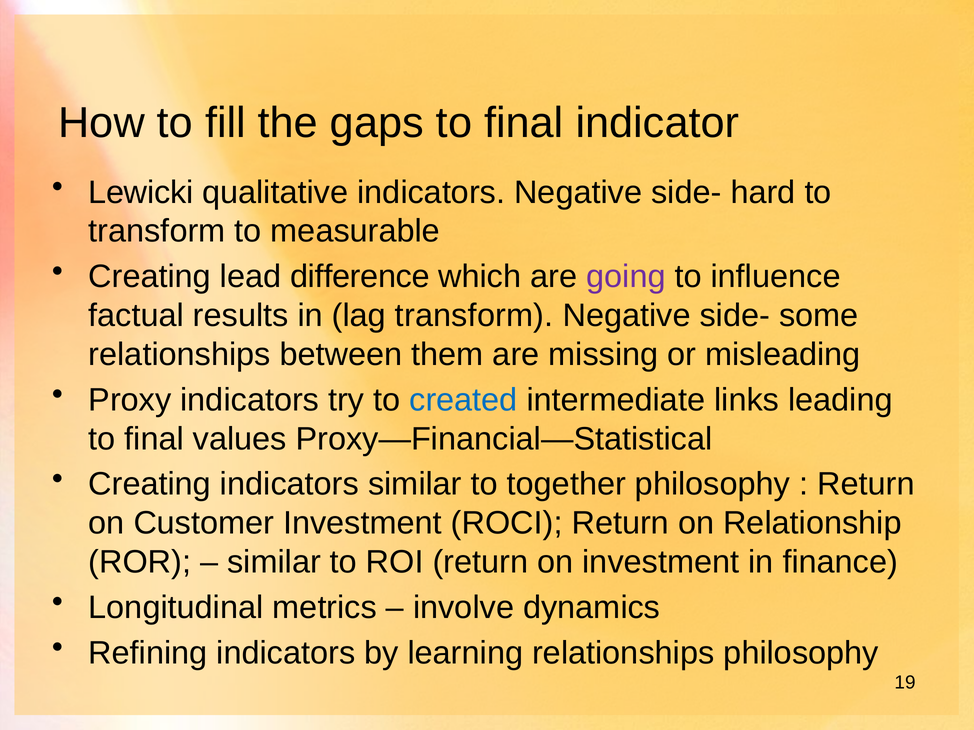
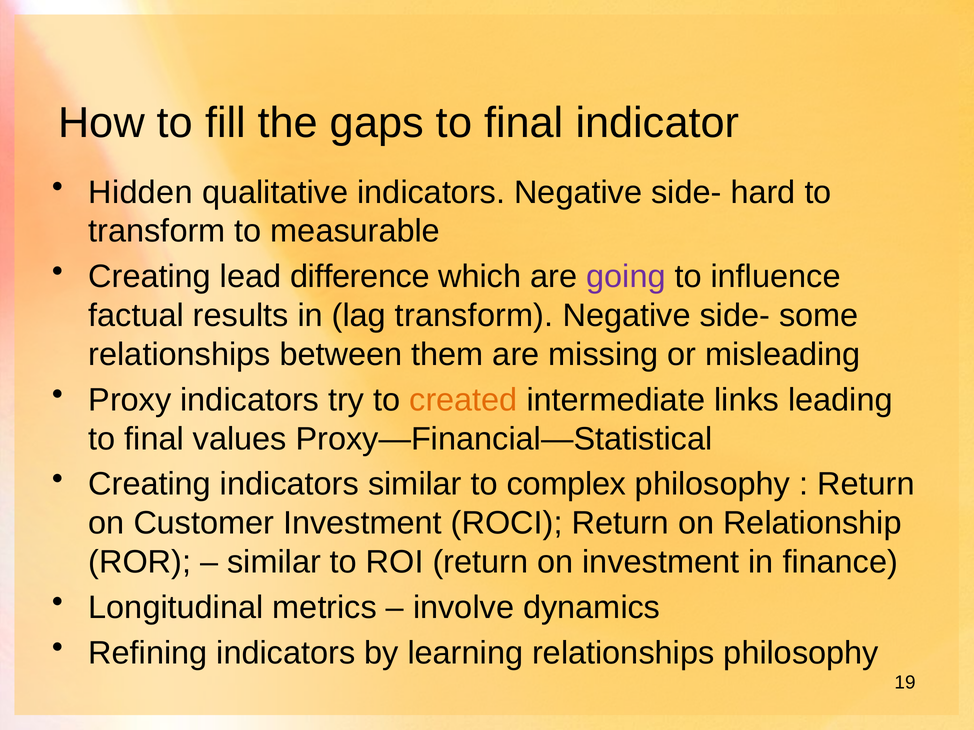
Lewicki: Lewicki -> Hidden
created colour: blue -> orange
together: together -> complex
